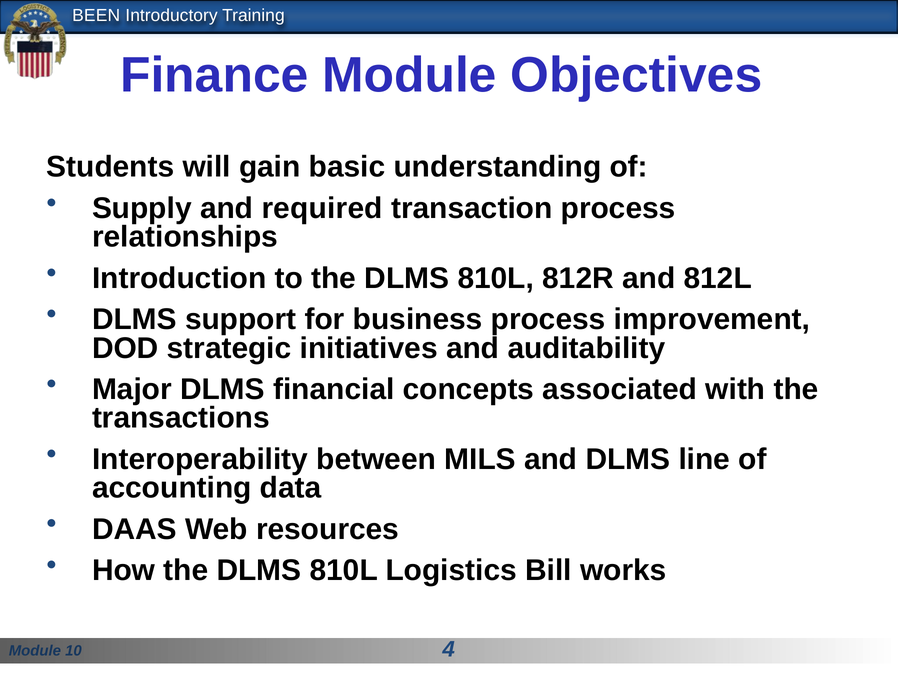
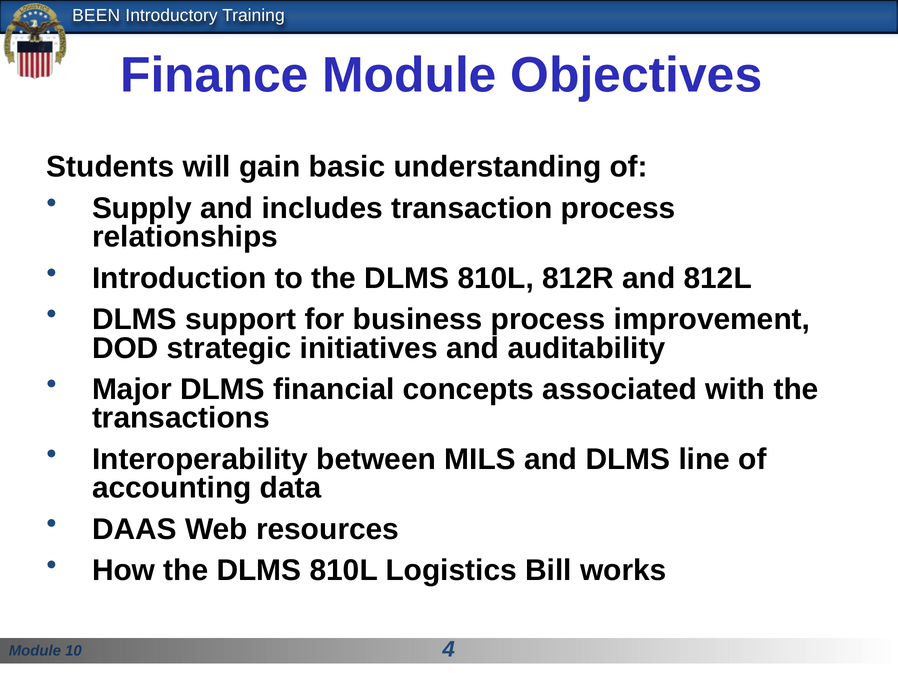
required: required -> includes
